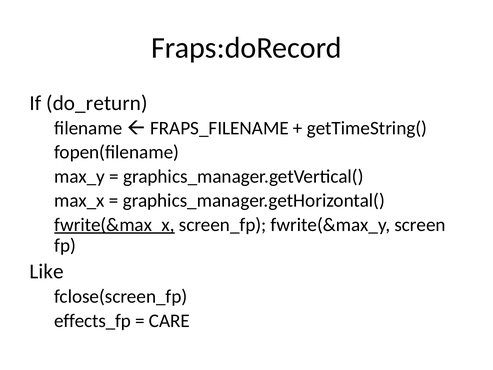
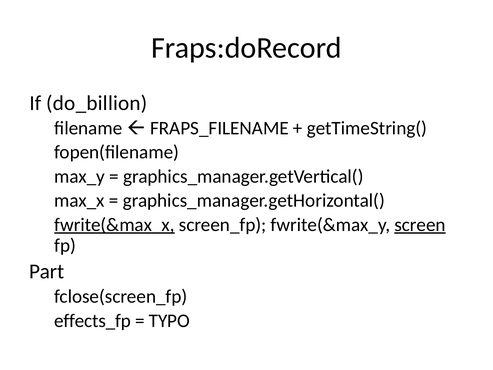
do_return: do_return -> do_billion
screen underline: none -> present
Like: Like -> Part
CARE: CARE -> TYPO
